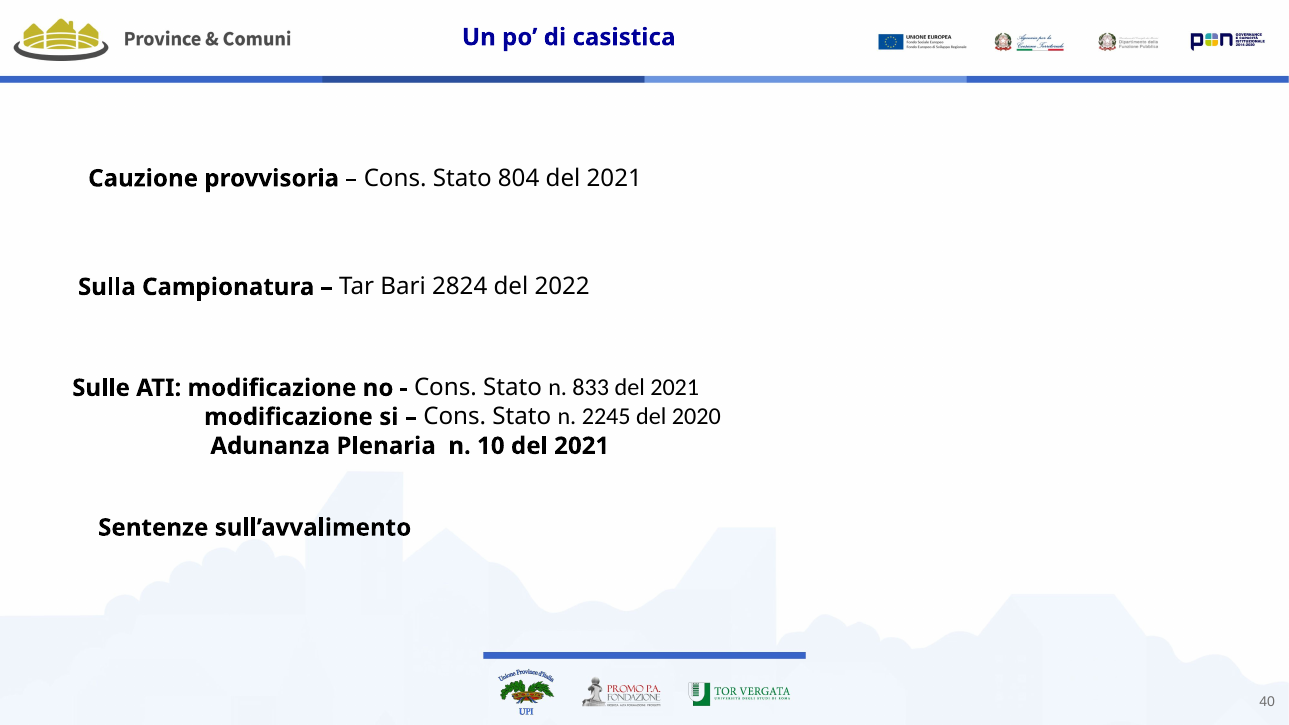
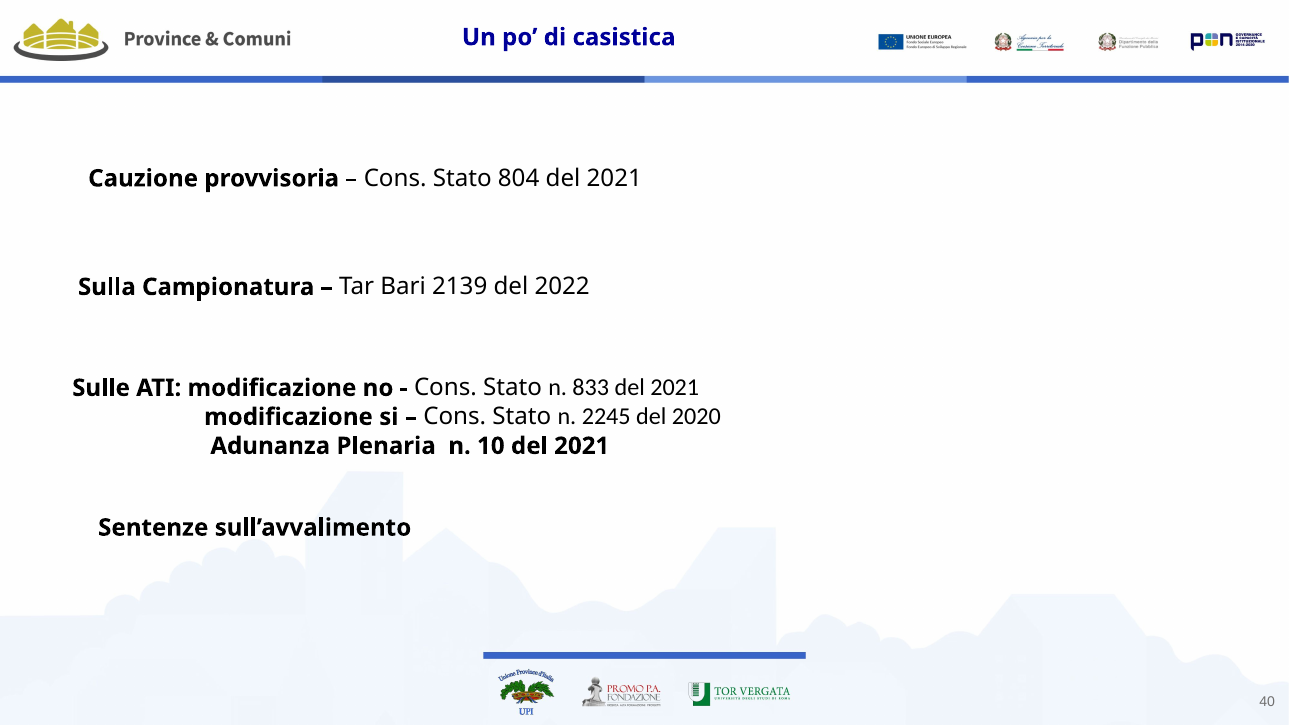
2824: 2824 -> 2139
